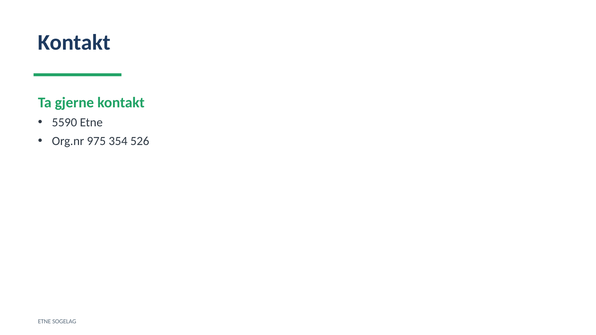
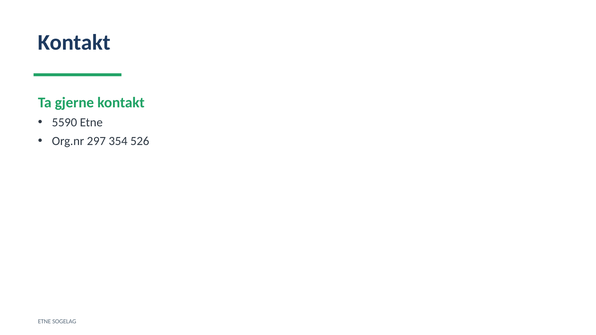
975: 975 -> 297
